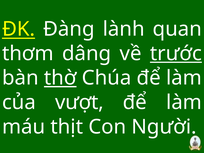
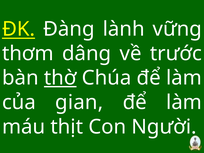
quan: quan -> vững
trước underline: present -> none
vượt: vượt -> gian
